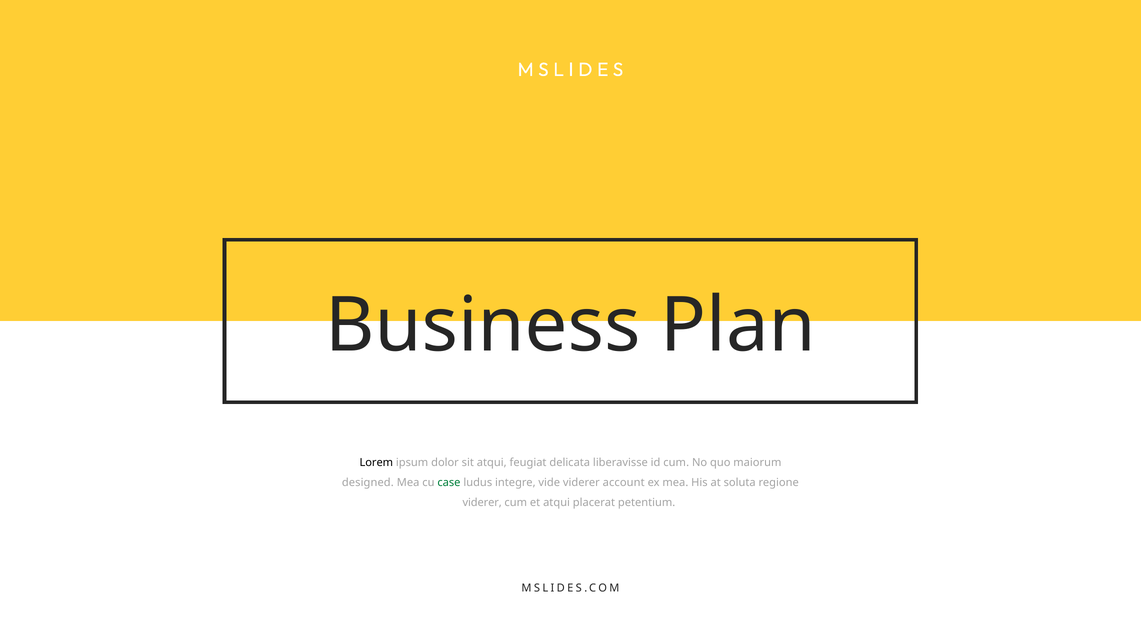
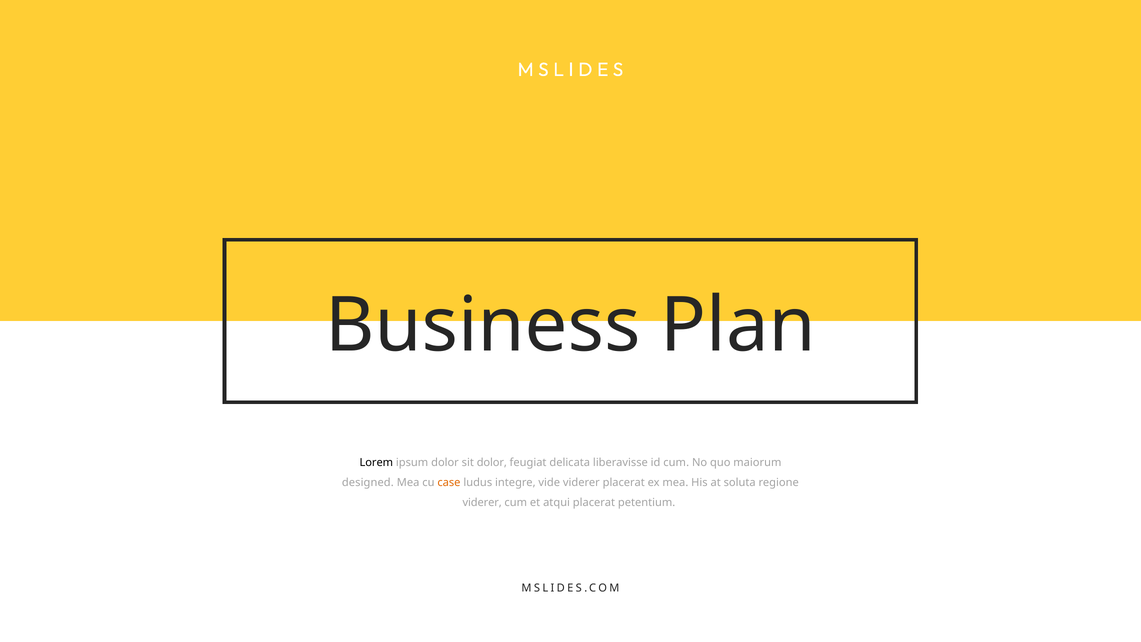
sit atqui: atqui -> dolor
case colour: green -> orange
viderer account: account -> placerat
